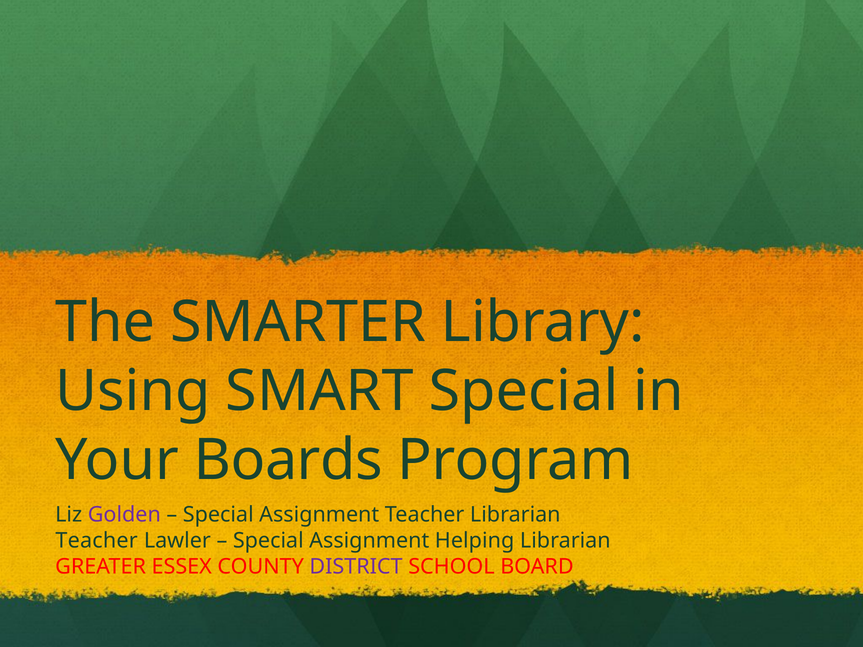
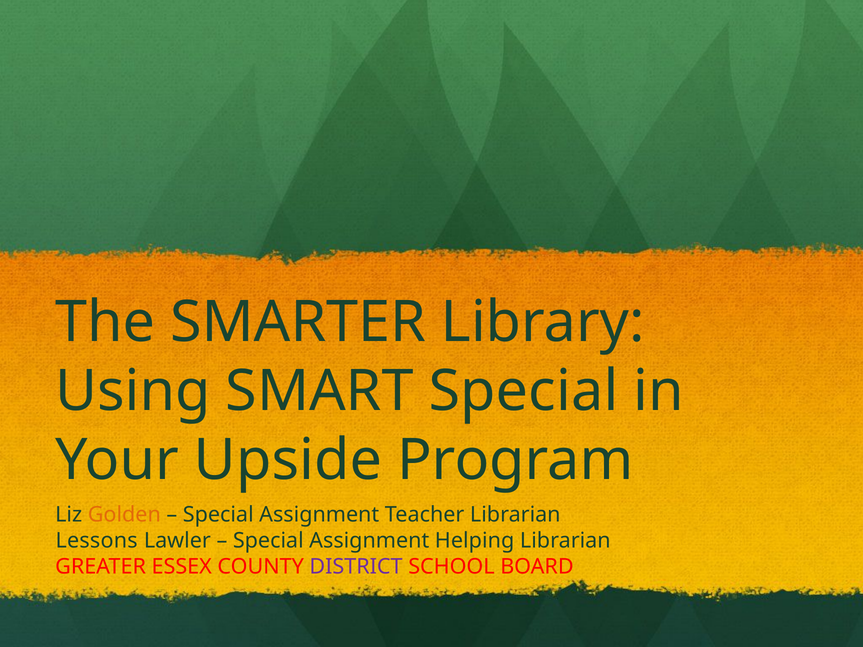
Boards: Boards -> Upside
Golden colour: purple -> orange
Teacher at (97, 541): Teacher -> Lessons
